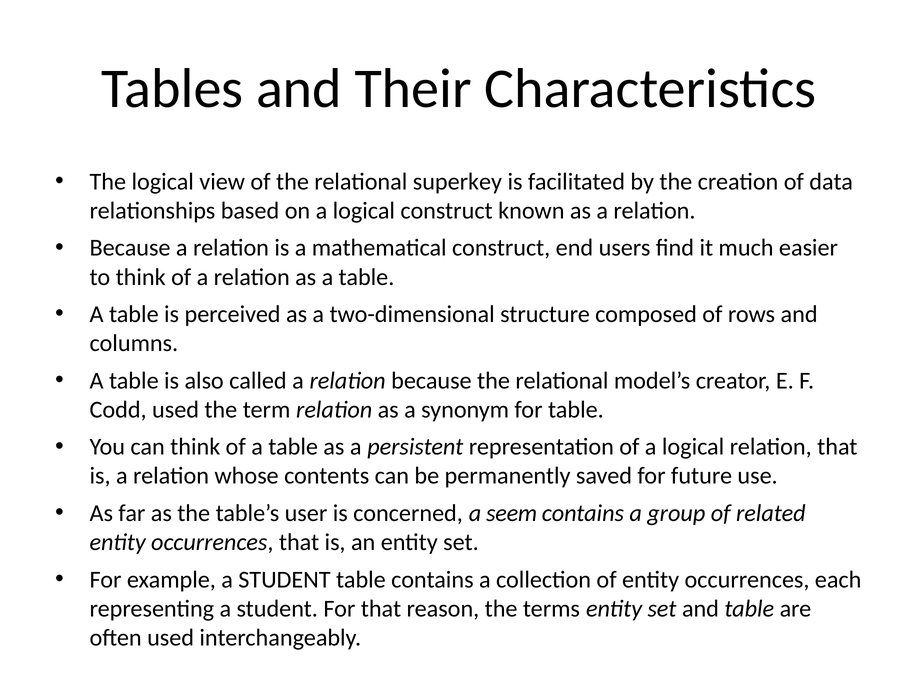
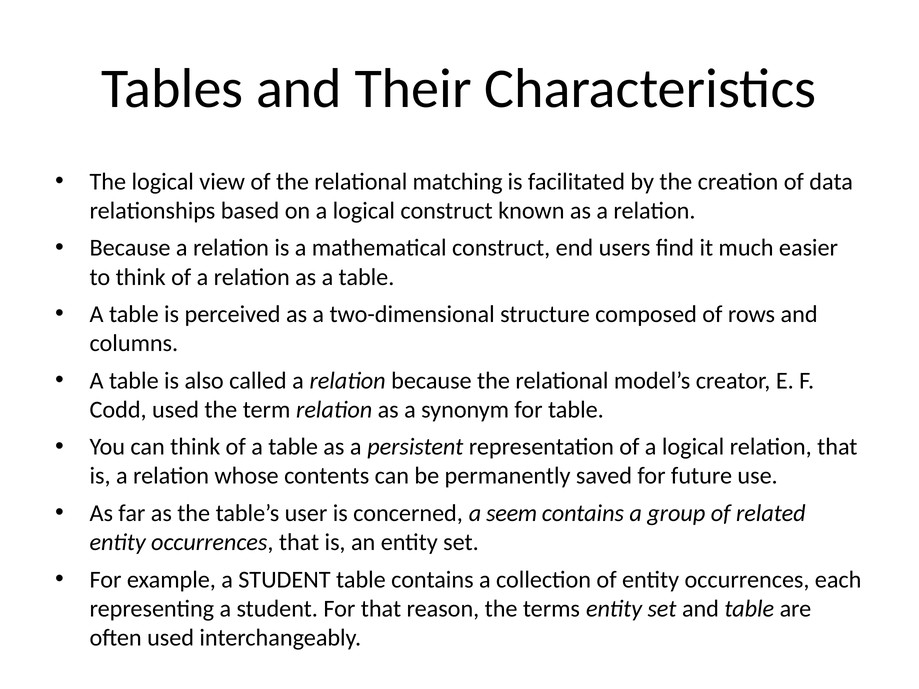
superkey: superkey -> matching
